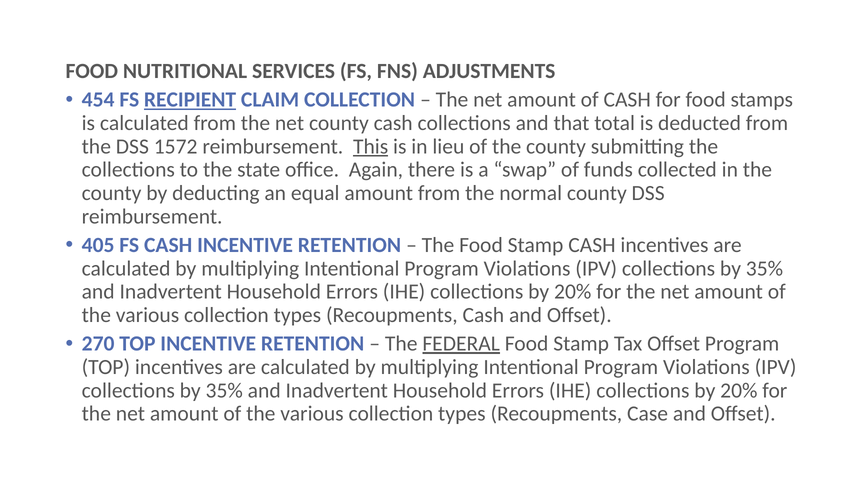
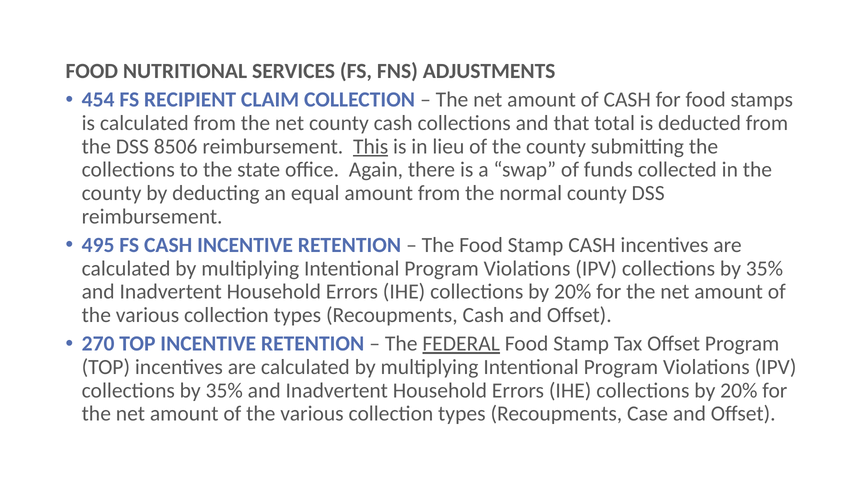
RECIPIENT underline: present -> none
1572: 1572 -> 8506
405: 405 -> 495
